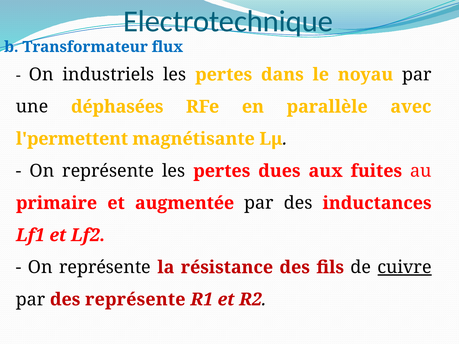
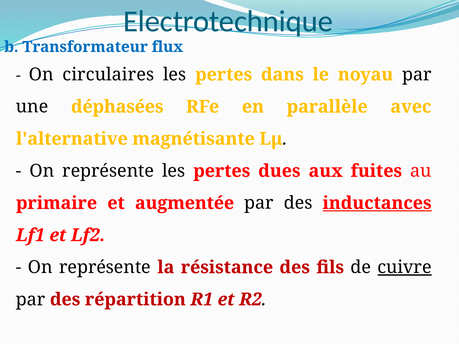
industriels: industriels -> circulaires
l'permettent: l'permettent -> l'alternative
inductances underline: none -> present
des représente: représente -> répartition
